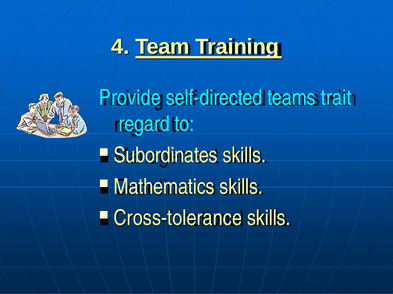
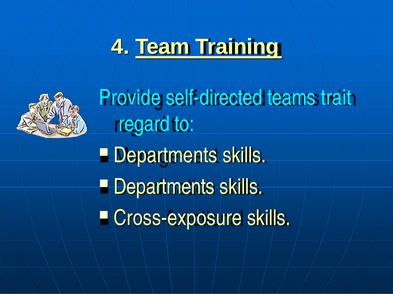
Subordinates at (166, 156): Subordinates -> Departments
Mathematics at (164, 187): Mathematics -> Departments
Cross-tolerance: Cross-tolerance -> Cross-exposure
